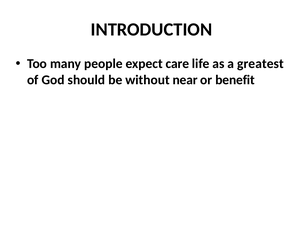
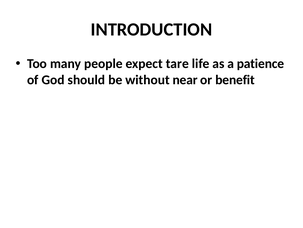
care: care -> tare
greatest: greatest -> patience
